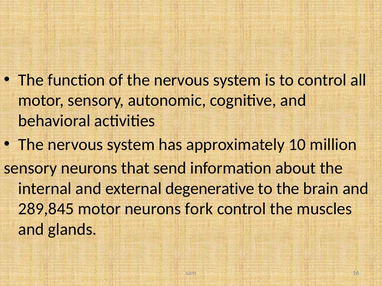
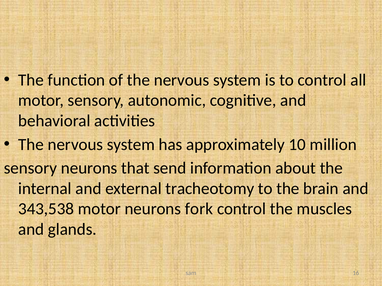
degenerative: degenerative -> tracheotomy
289,845: 289,845 -> 343,538
